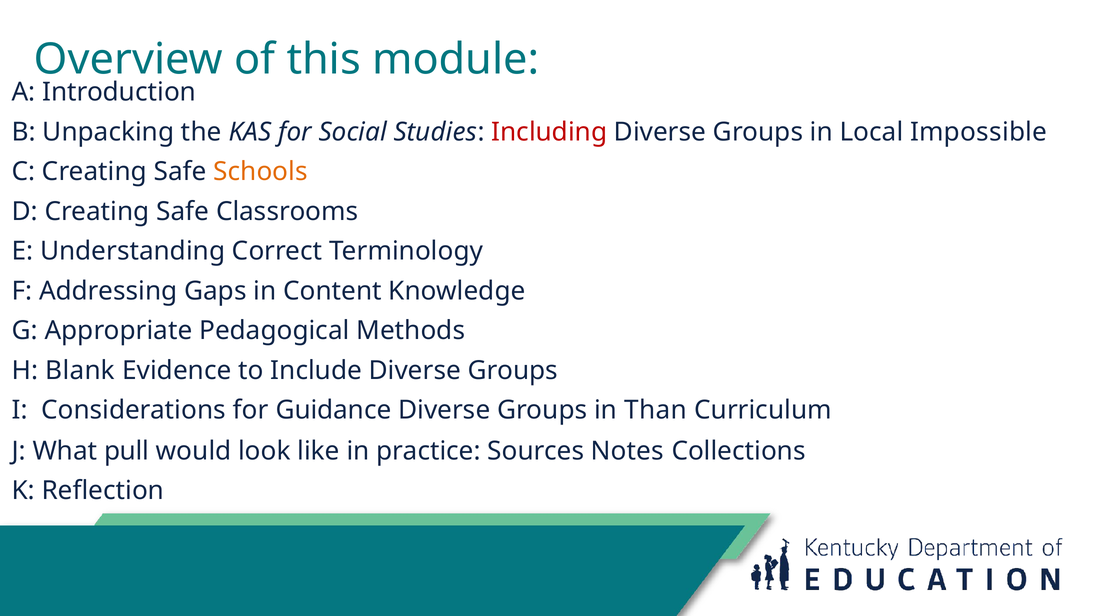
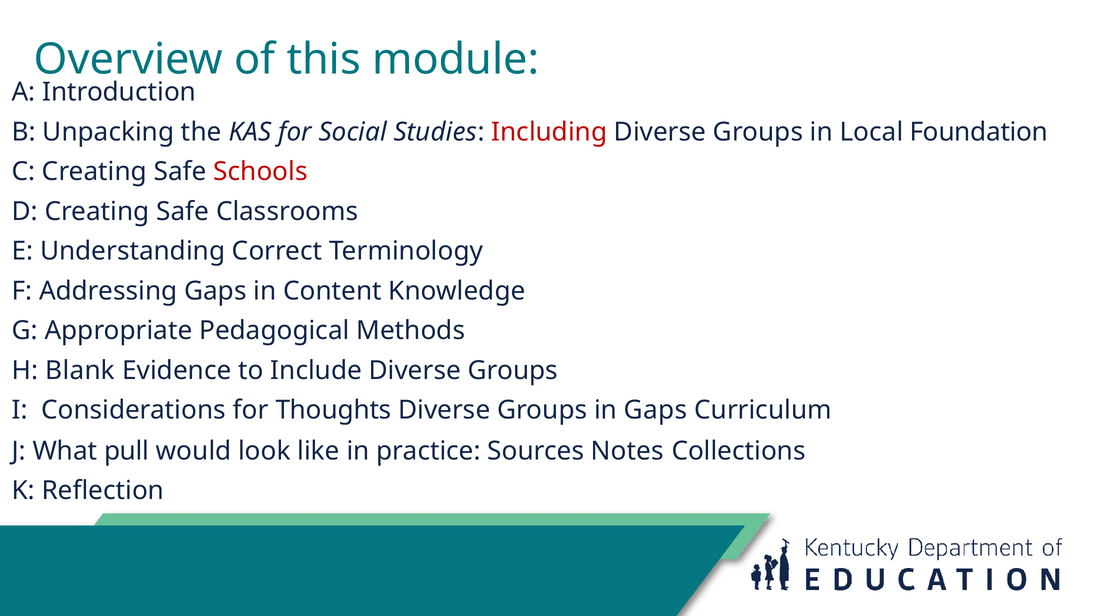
Impossible: Impossible -> Foundation
Schools colour: orange -> red
Guidance: Guidance -> Thoughts
in Than: Than -> Gaps
